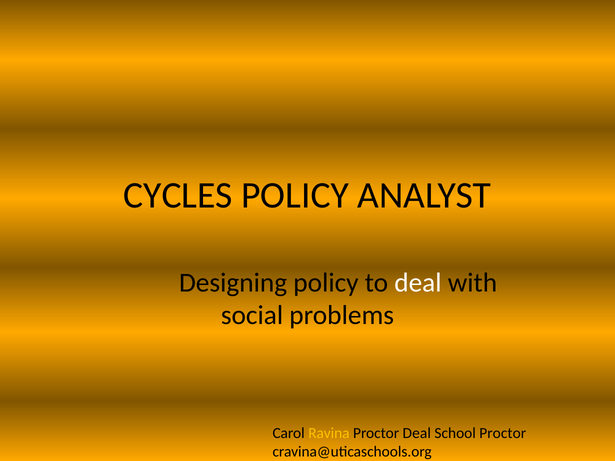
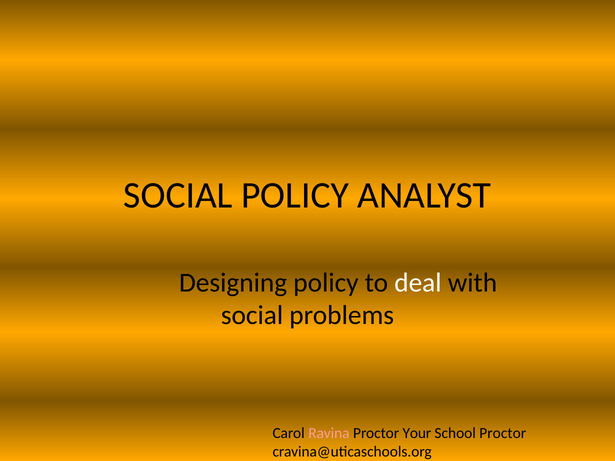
CYCLES at (178, 195): CYCLES -> SOCIAL
Ravina colour: yellow -> pink
Proctor Deal: Deal -> Your
